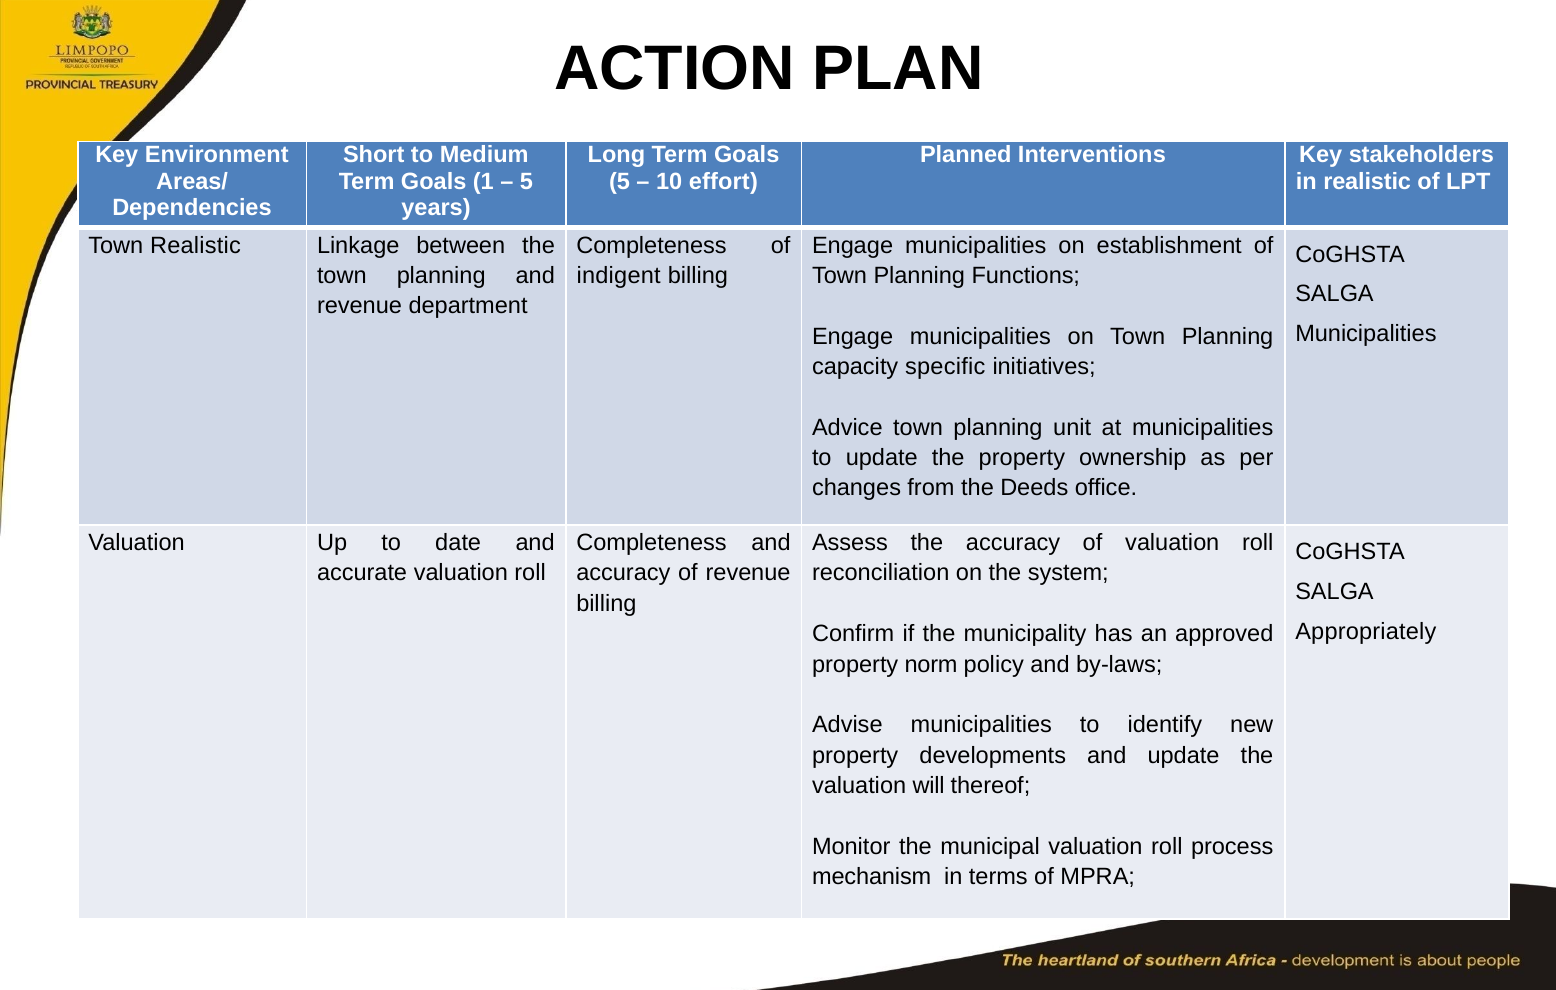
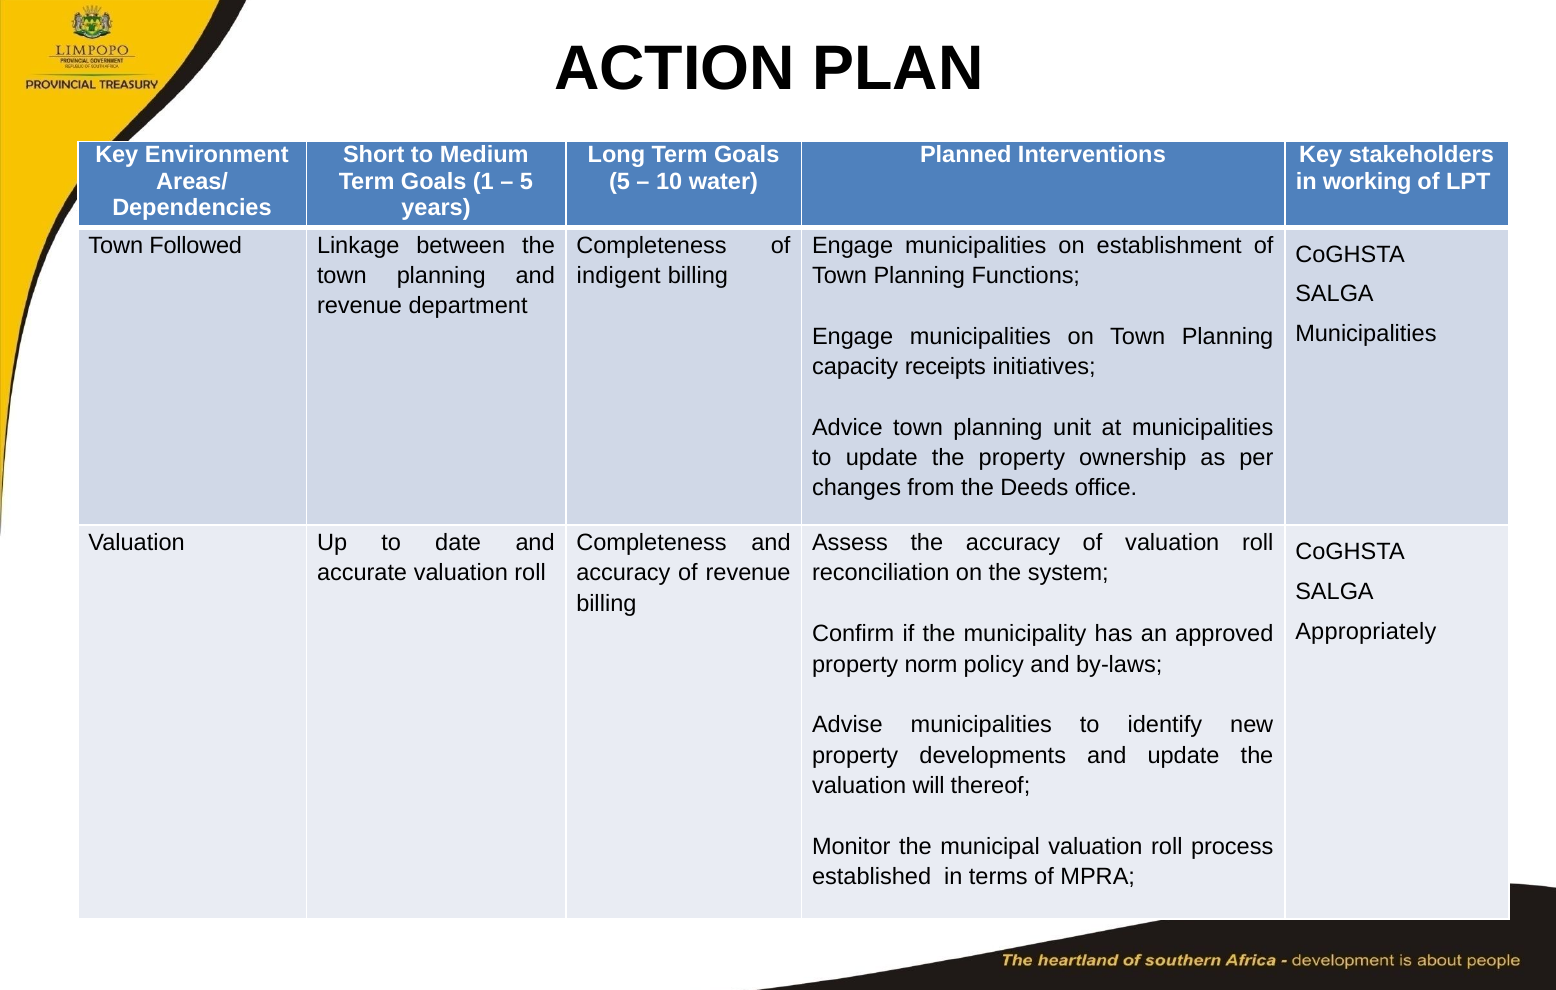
effort: effort -> water
in realistic: realistic -> working
Town Realistic: Realistic -> Followed
specific: specific -> receipts
mechanism: mechanism -> established
